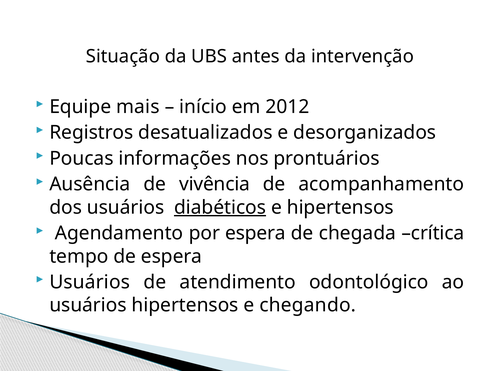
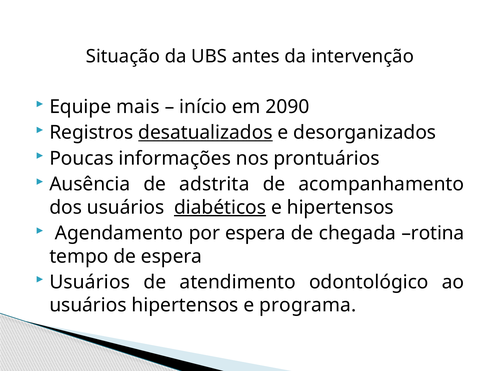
2012: 2012 -> 2090
desatualizados underline: none -> present
vivência: vivência -> adstrita
crítica: crítica -> rotina
chegando: chegando -> programa
